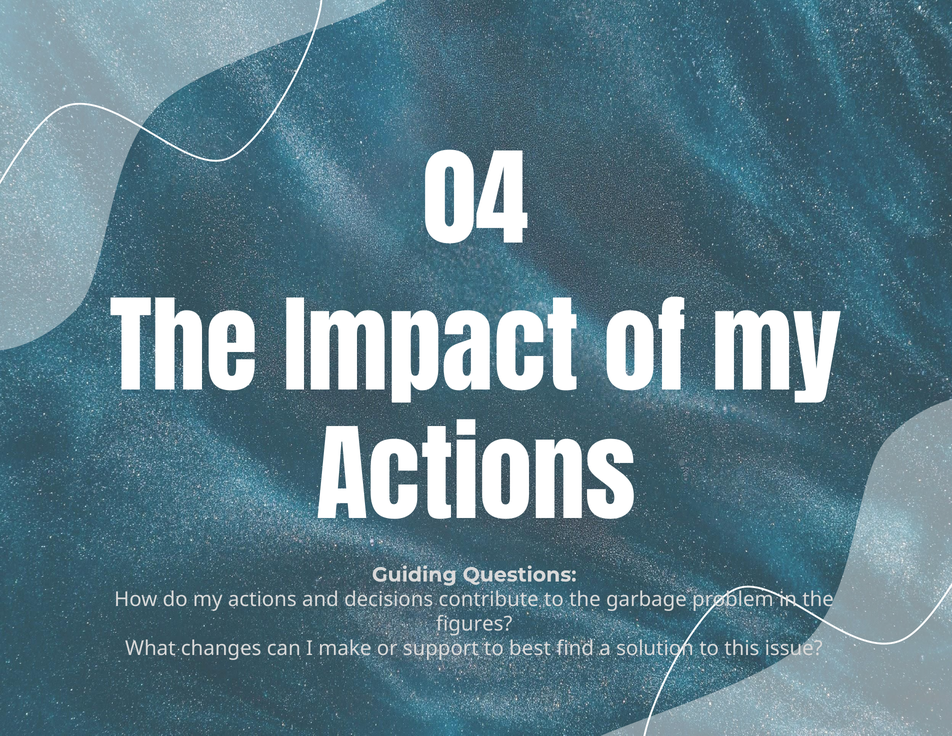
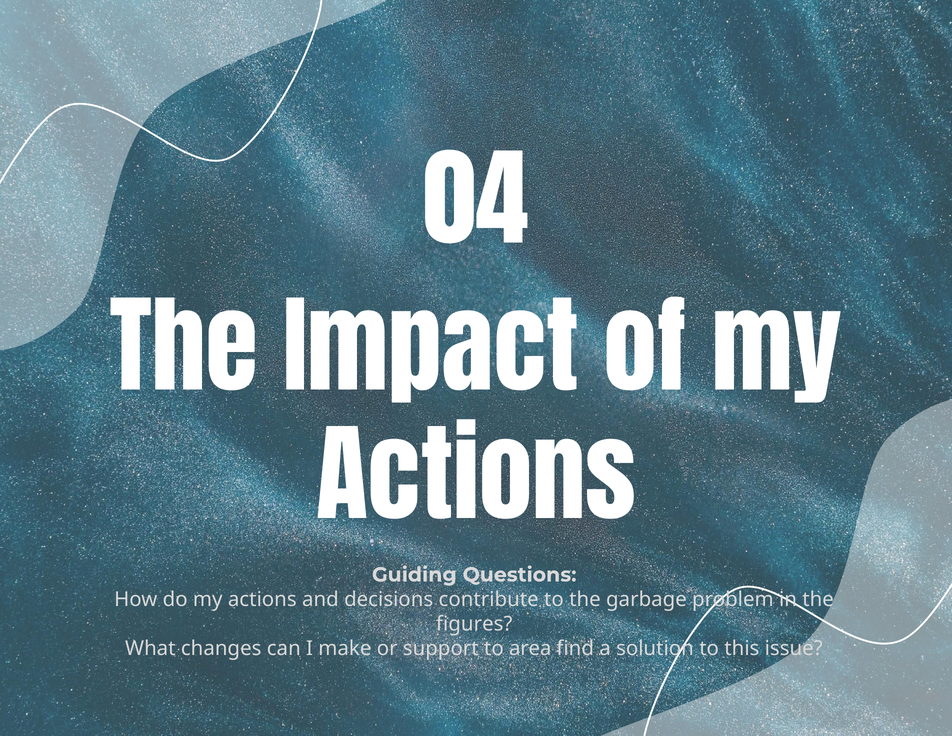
best: best -> area
